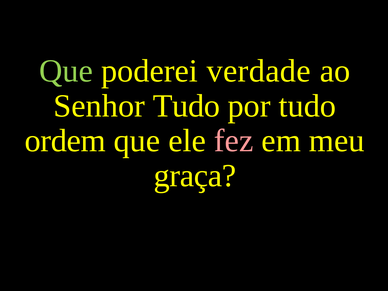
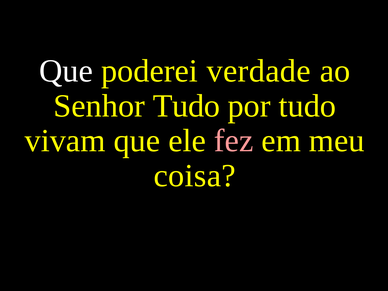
Que at (66, 71) colour: light green -> white
ordem: ordem -> vivam
graça: graça -> coisa
